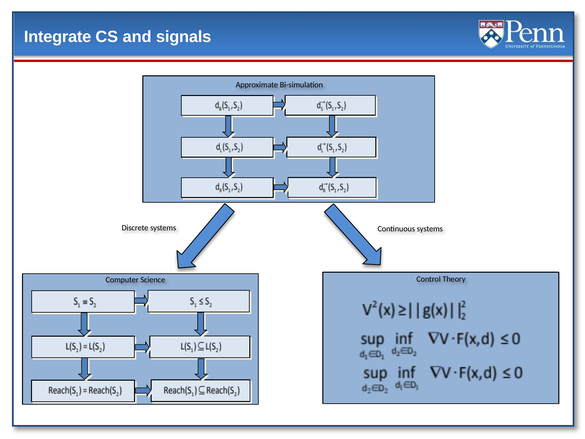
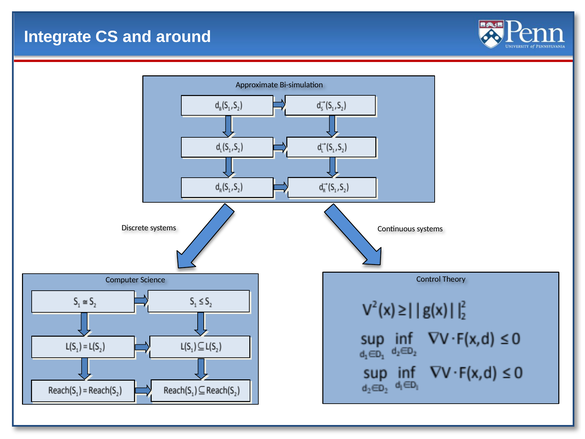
signals: signals -> around
